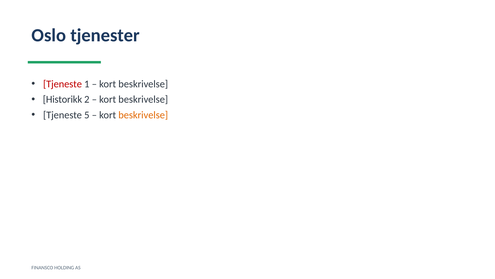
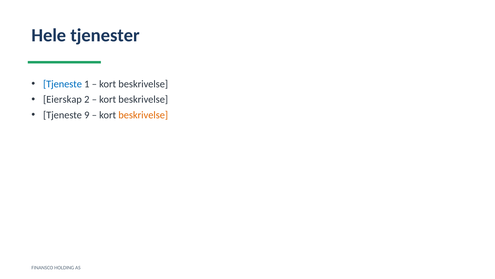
Oslo: Oslo -> Hele
Tjeneste at (62, 84) colour: red -> blue
Historikk: Historikk -> Eierskap
5: 5 -> 9
